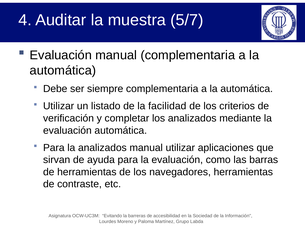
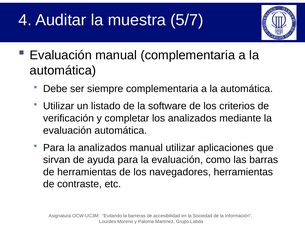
facilidad: facilidad -> software
